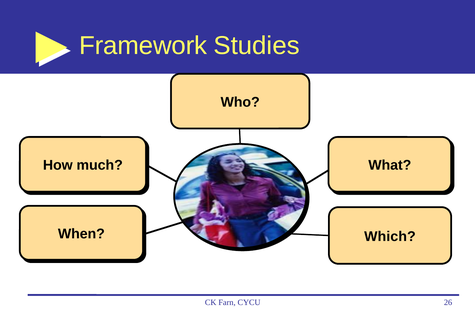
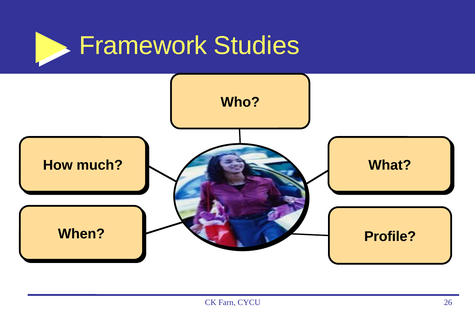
Which: Which -> Profile
